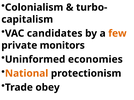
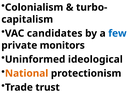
few colour: orange -> blue
economies: economies -> ideological
obey: obey -> trust
